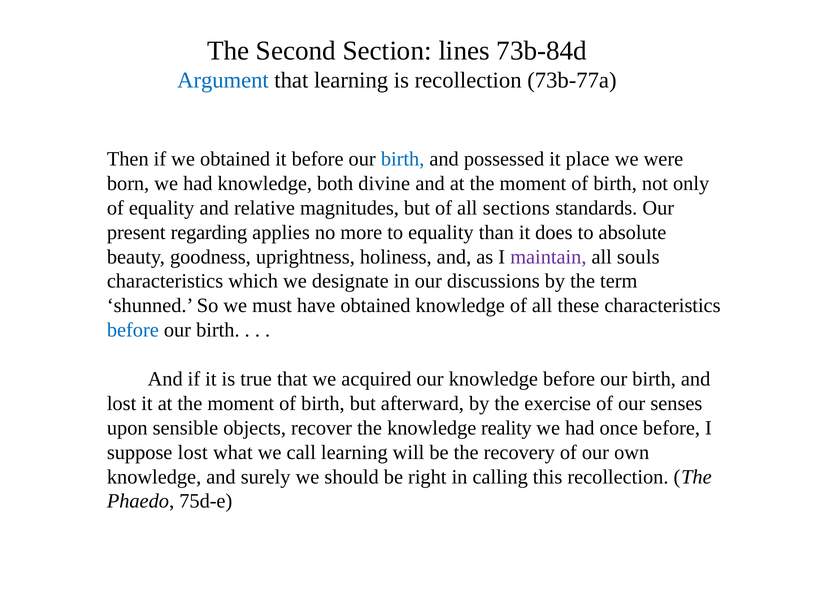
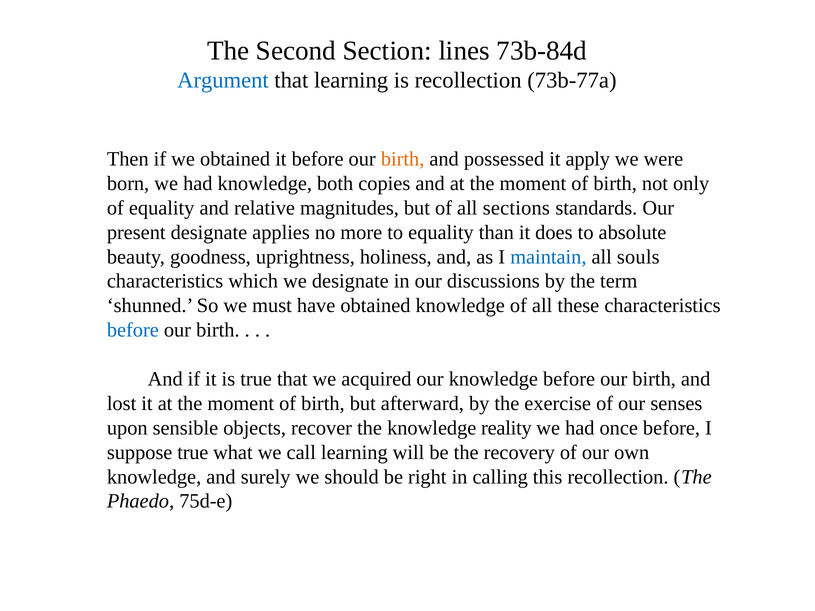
birth at (403, 159) colour: blue -> orange
place: place -> apply
divine: divine -> copies
present regarding: regarding -> designate
maintain colour: purple -> blue
suppose lost: lost -> true
